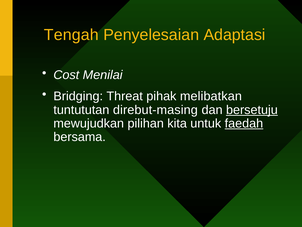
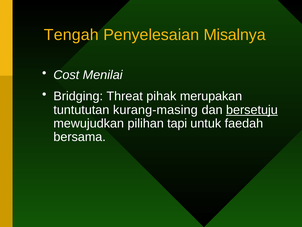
Adaptasi: Adaptasi -> Misalnya
melibatkan: melibatkan -> merupakan
direbut-masing: direbut-masing -> kurang-masing
kita: kita -> tapi
faedah underline: present -> none
